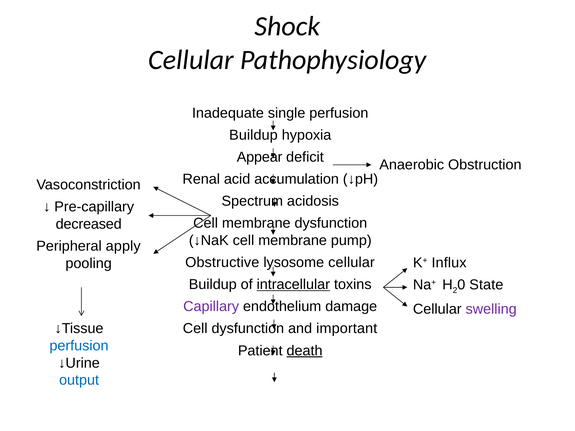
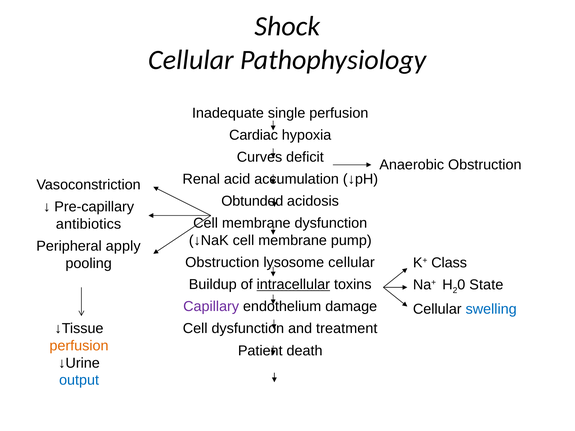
Buildup at (253, 135): Buildup -> Cardiac
Appear: Appear -> Curves
Spectrum: Spectrum -> Obtunded
decreased: decreased -> antibiotics
Obstructive at (222, 263): Obstructive -> Obstruction
Influx: Influx -> Class
swelling colour: purple -> blue
important: important -> treatment
perfusion at (79, 346) colour: blue -> orange
death underline: present -> none
